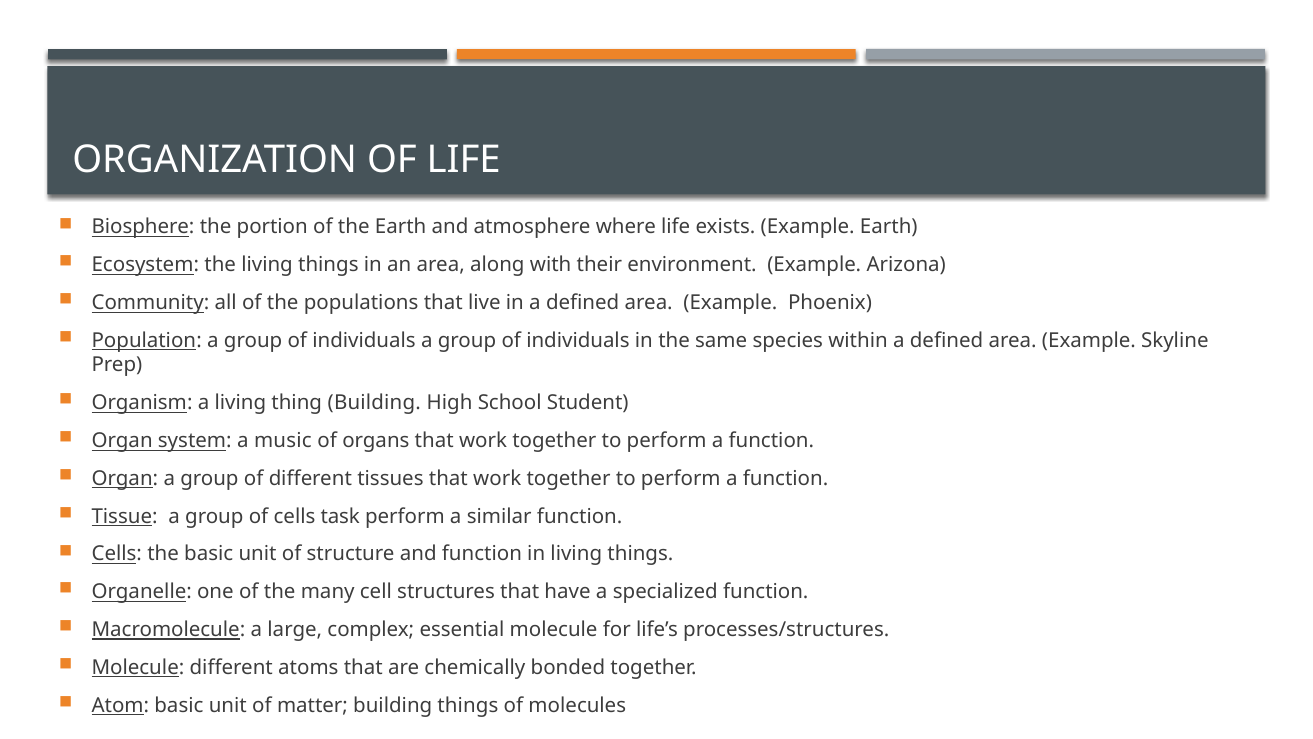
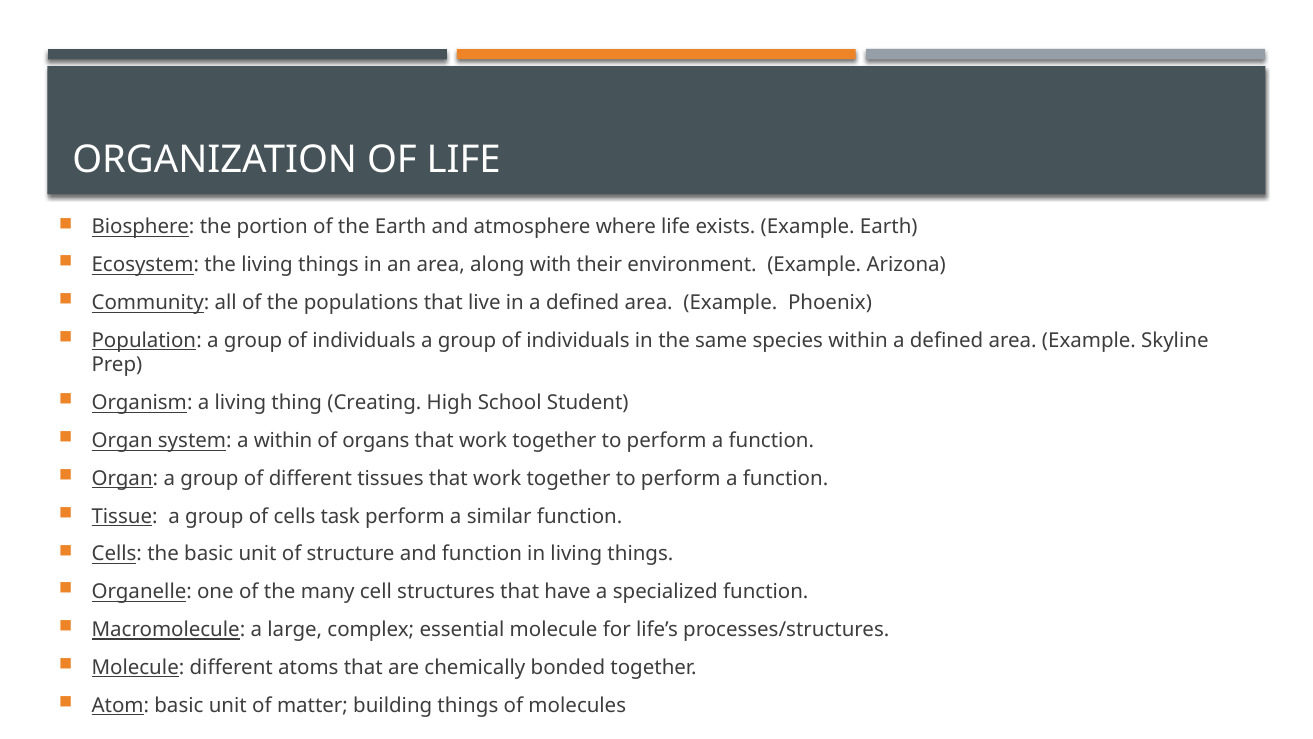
thing Building: Building -> Creating
a music: music -> within
